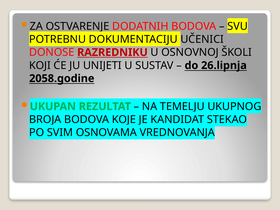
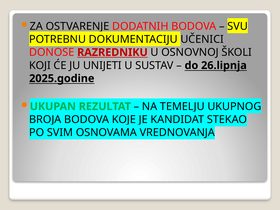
2058.godine: 2058.godine -> 2025.godine
